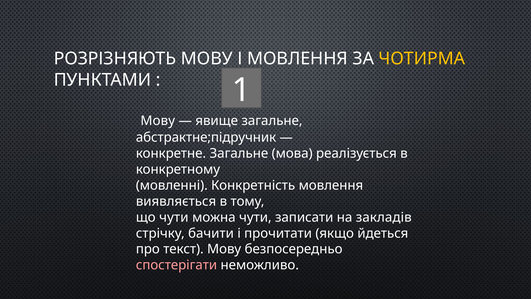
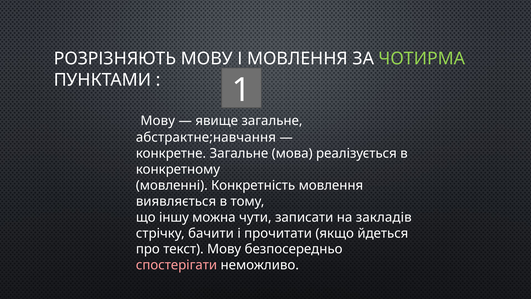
ЧОТИРМА colour: yellow -> light green
абстрактне;підручник: абстрактне;підручник -> абстрактне;навчання
що чути: чути -> іншу
